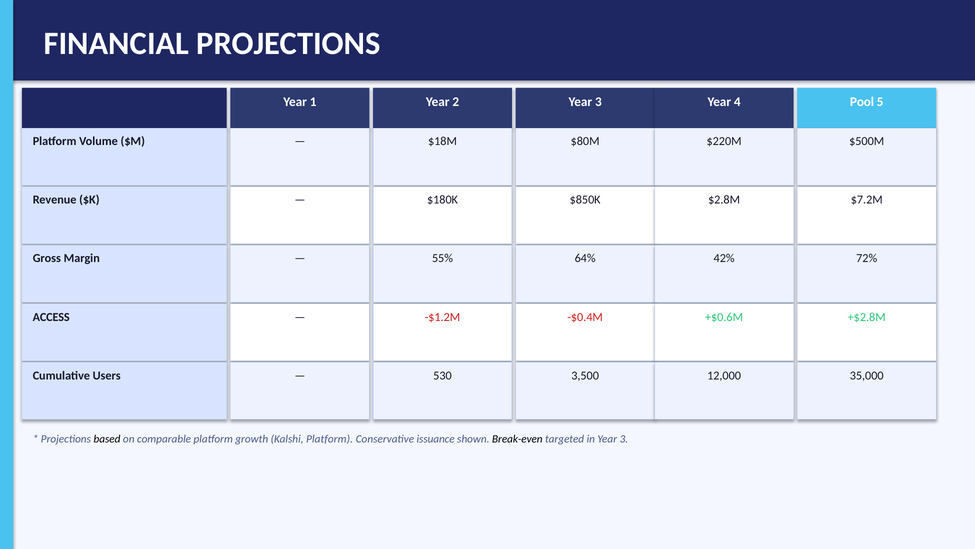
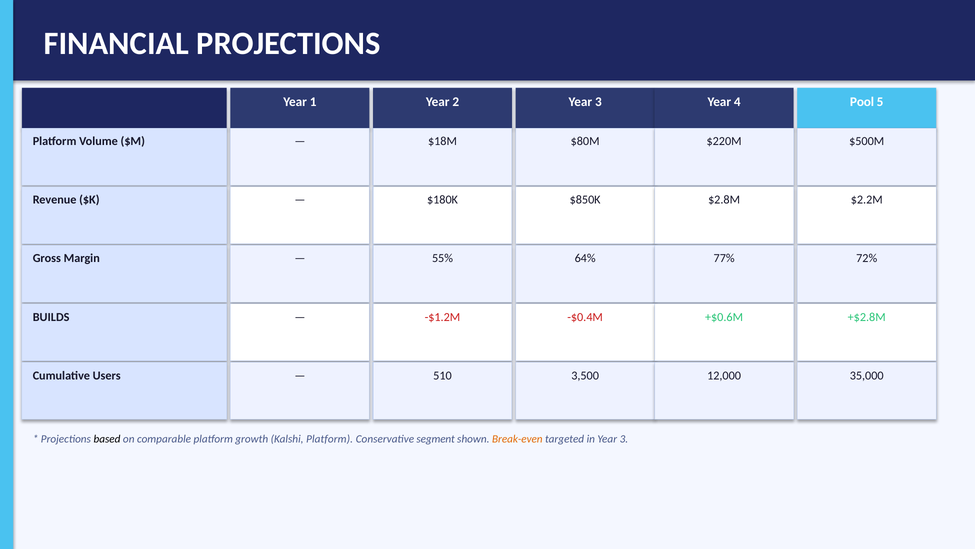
$7.2M: $7.2M -> $2.2M
42%: 42% -> 77%
ACCESS: ACCESS -> BUILDS
530: 530 -> 510
issuance: issuance -> segment
Break-even colour: black -> orange
